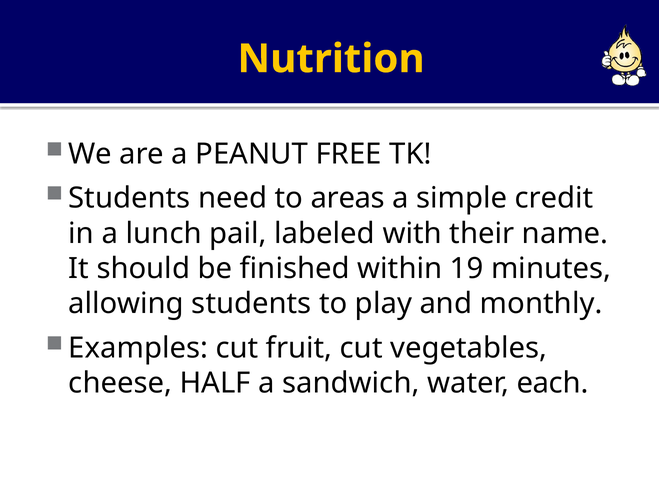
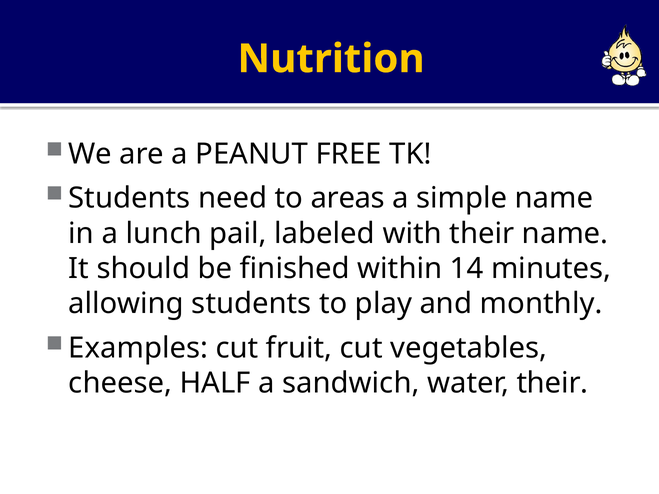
simple credit: credit -> name
19: 19 -> 14
water each: each -> their
